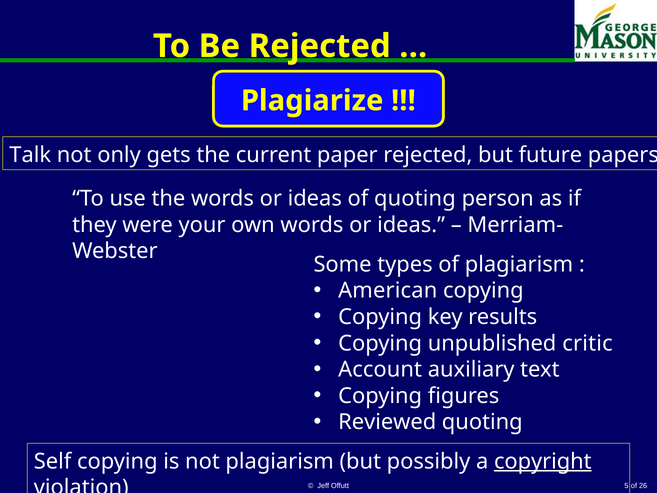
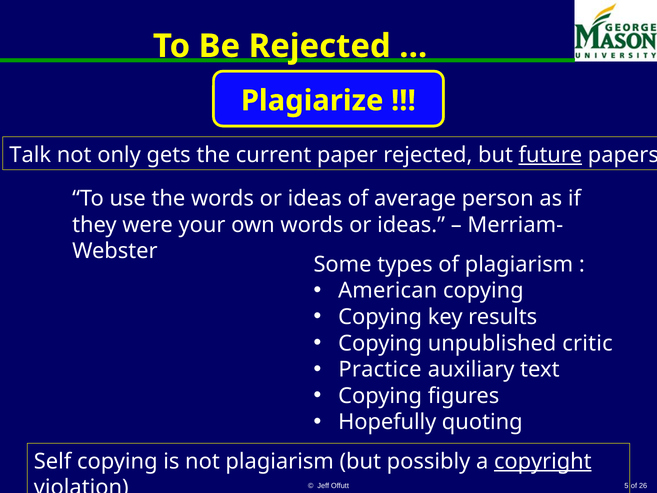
future underline: none -> present
of quoting: quoting -> average
Account: Account -> Practice
Reviewed: Reviewed -> Hopefully
